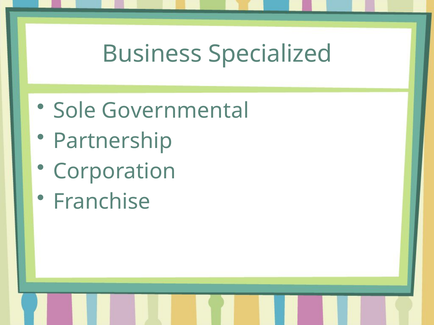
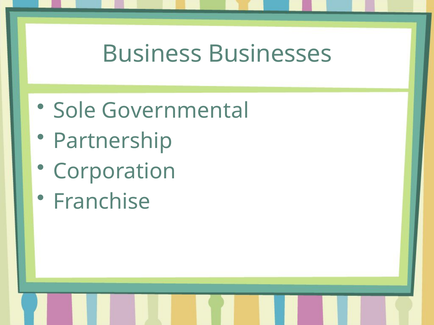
Specialized: Specialized -> Businesses
